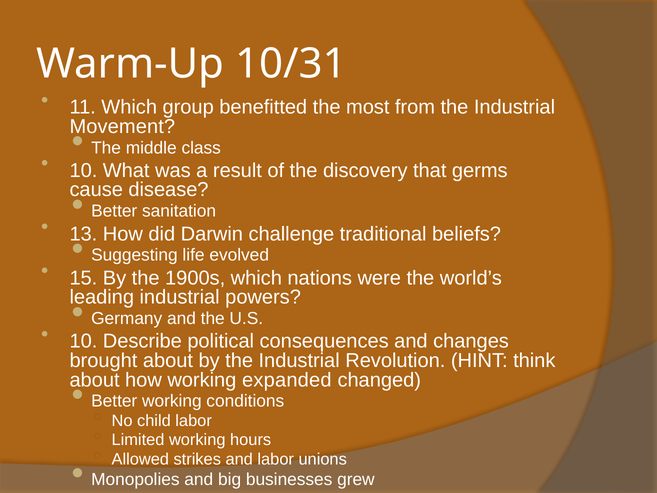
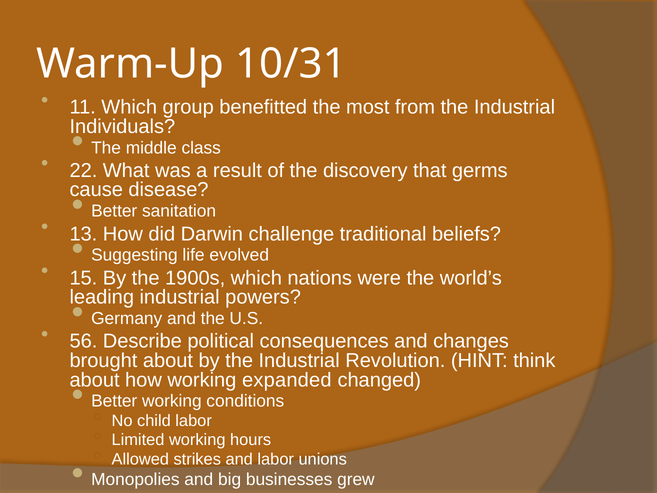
Movement: Movement -> Individuals
10 at (83, 170): 10 -> 22
10 at (83, 341): 10 -> 56
